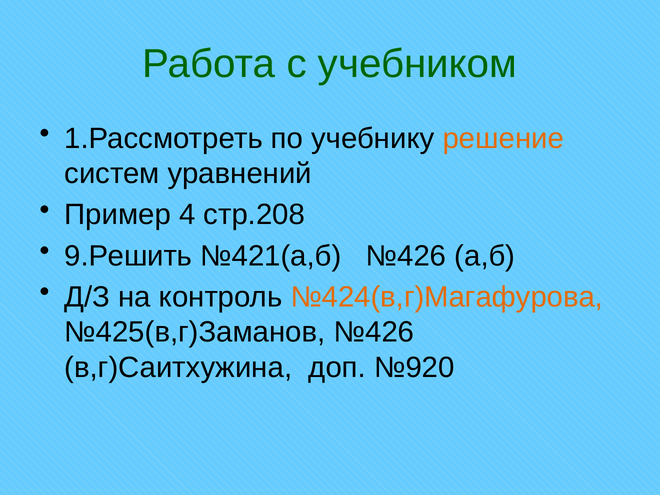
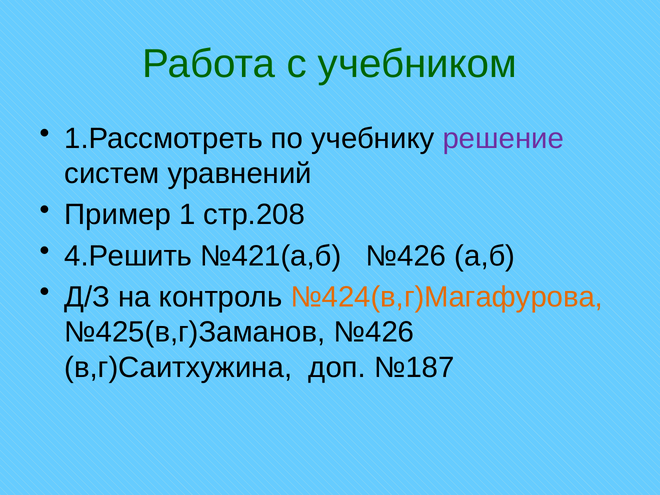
решение colour: orange -> purple
4: 4 -> 1
9.Решить: 9.Решить -> 4.Решить
№920: №920 -> №187
